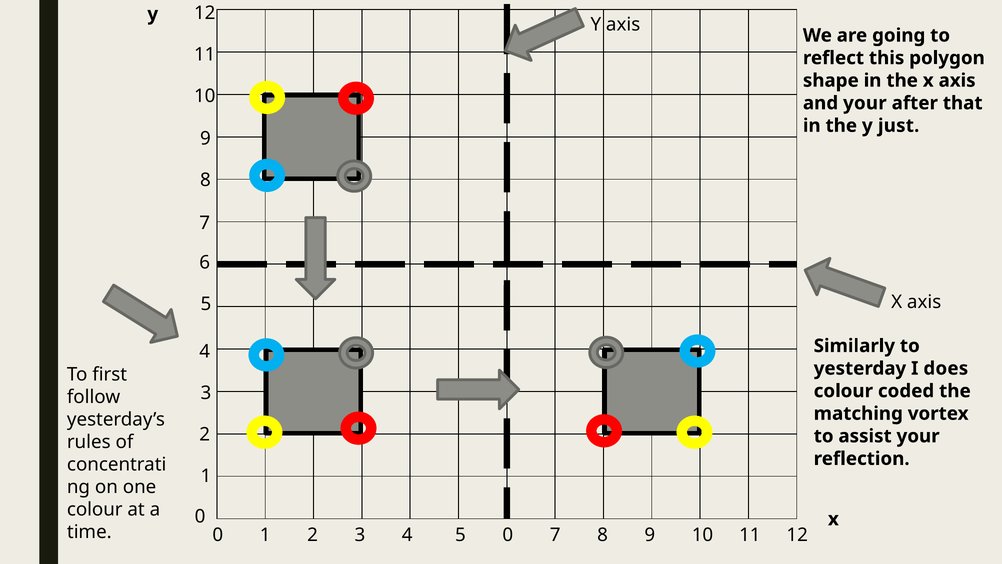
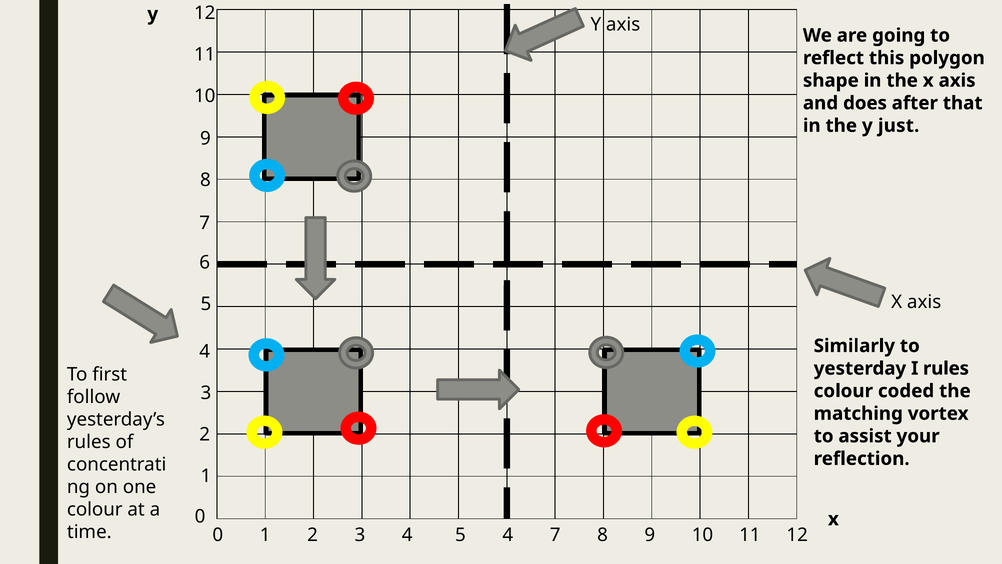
and your: your -> does
I does: does -> rules
5 0: 0 -> 4
